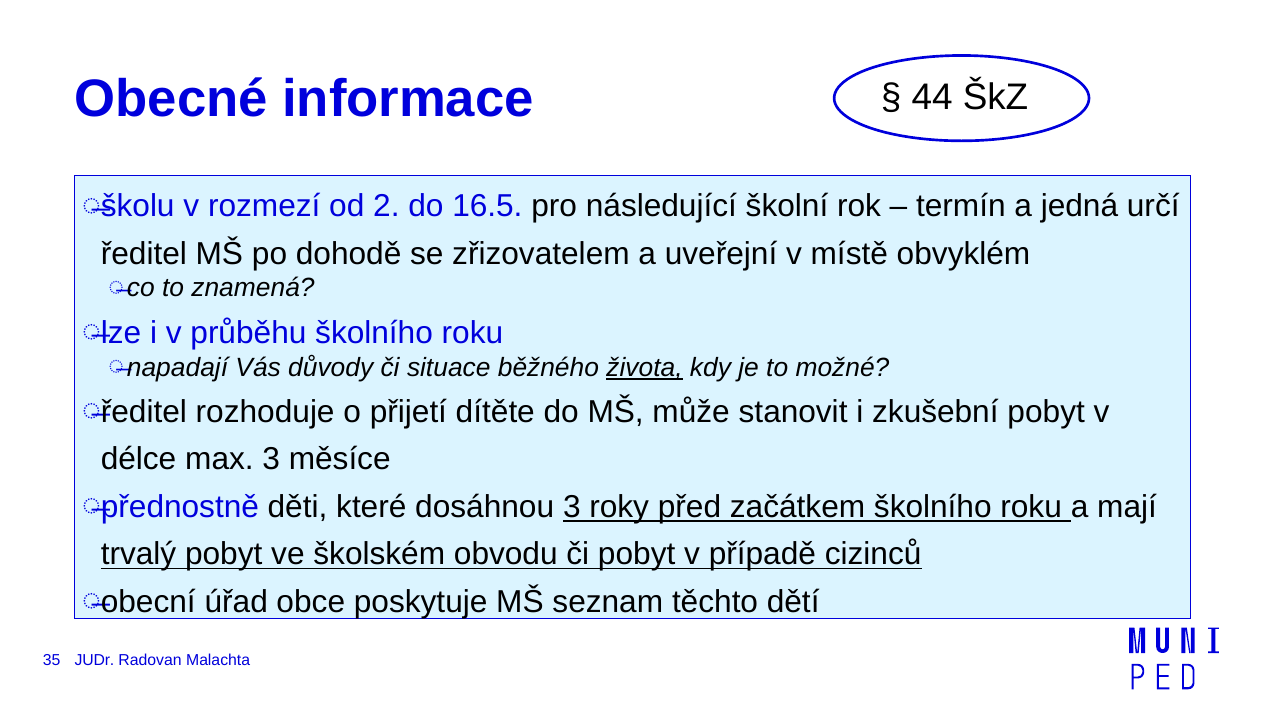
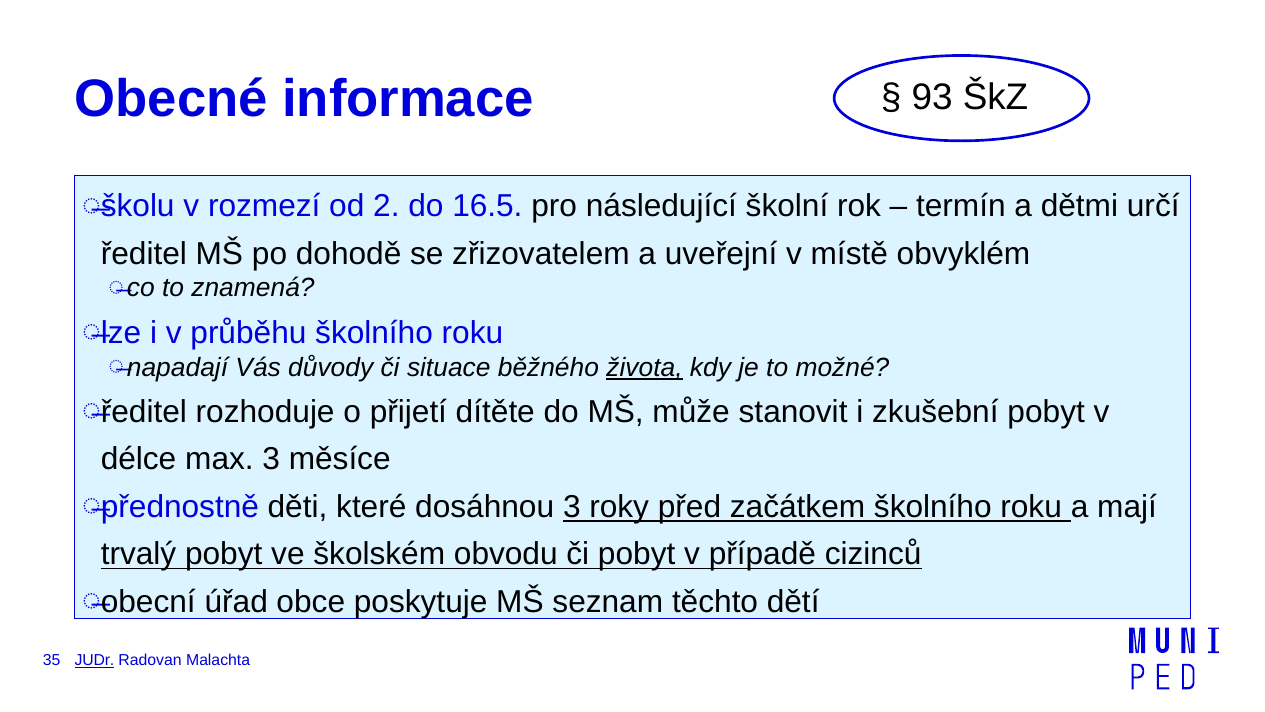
44: 44 -> 93
jedná: jedná -> dětmi
JUDr underline: none -> present
